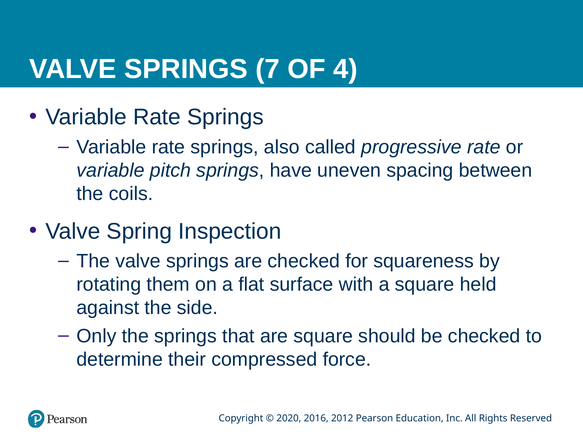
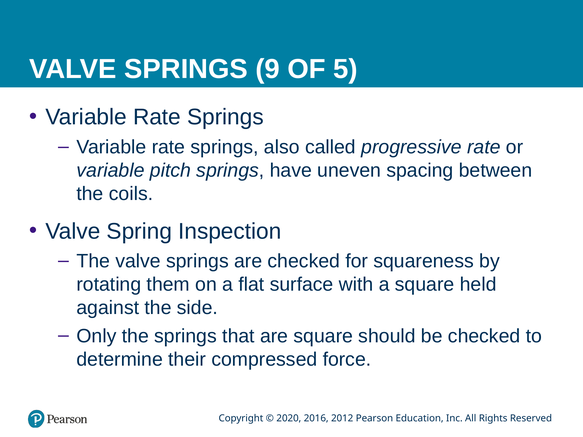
7: 7 -> 9
4: 4 -> 5
